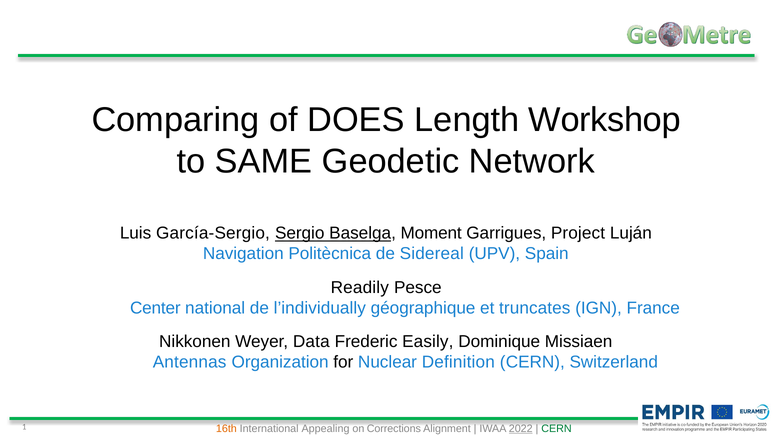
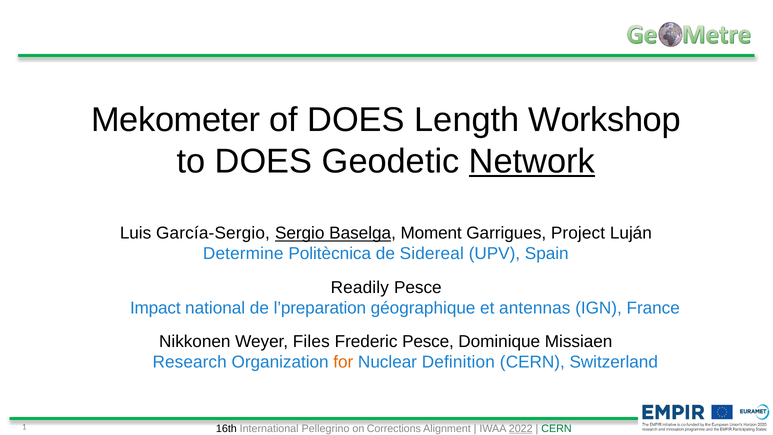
Comparing: Comparing -> Mekometer
to SAME: SAME -> DOES
Network underline: none -> present
Navigation: Navigation -> Determine
Center: Center -> Impact
l’individually: l’individually -> l’preparation
truncates: truncates -> antennas
Data: Data -> Files
Frederic Easily: Easily -> Pesce
Antennas: Antennas -> Research
for colour: black -> orange
16th colour: orange -> black
Appealing: Appealing -> Pellegrino
